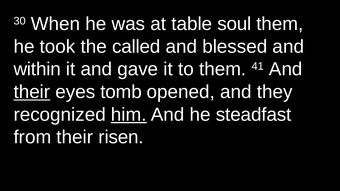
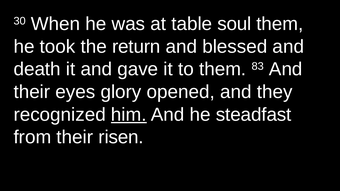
called: called -> return
within: within -> death
41: 41 -> 83
their at (32, 92) underline: present -> none
tomb: tomb -> glory
